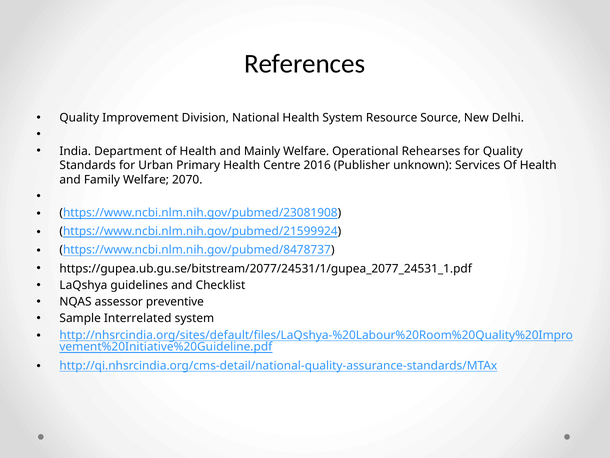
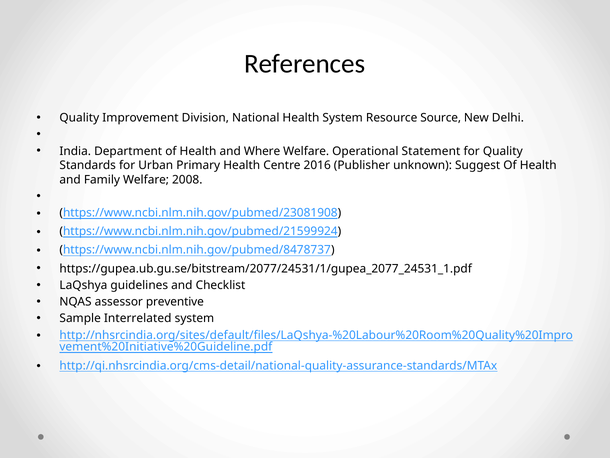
Mainly: Mainly -> Where
Rehearses: Rehearses -> Statement
Services: Services -> Suggest
2070: 2070 -> 2008
